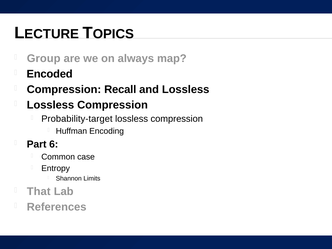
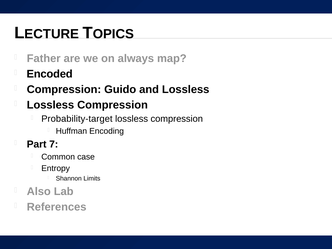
Group: Group -> Father
Recall: Recall -> Guido
6: 6 -> 7
That: That -> Also
